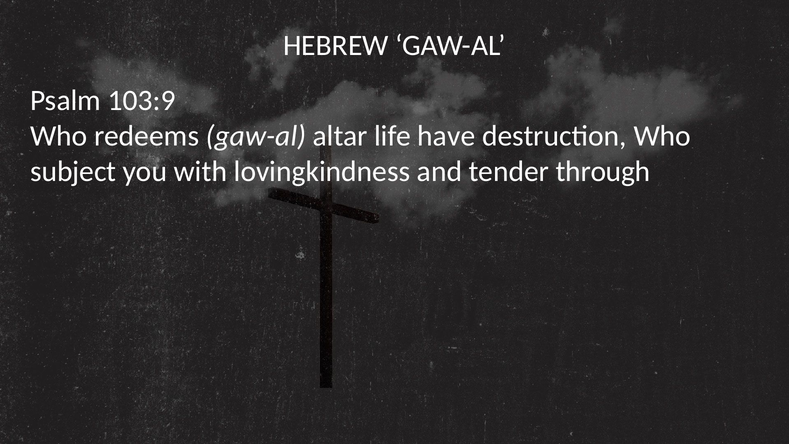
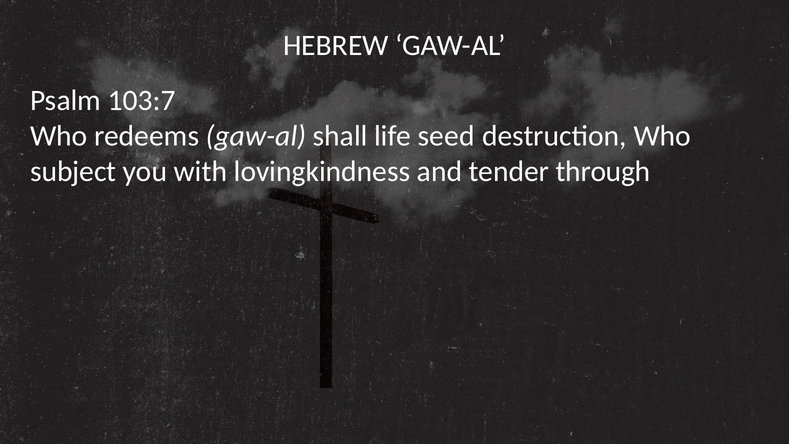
103:9: 103:9 -> 103:7
altar: altar -> shall
have: have -> seed
